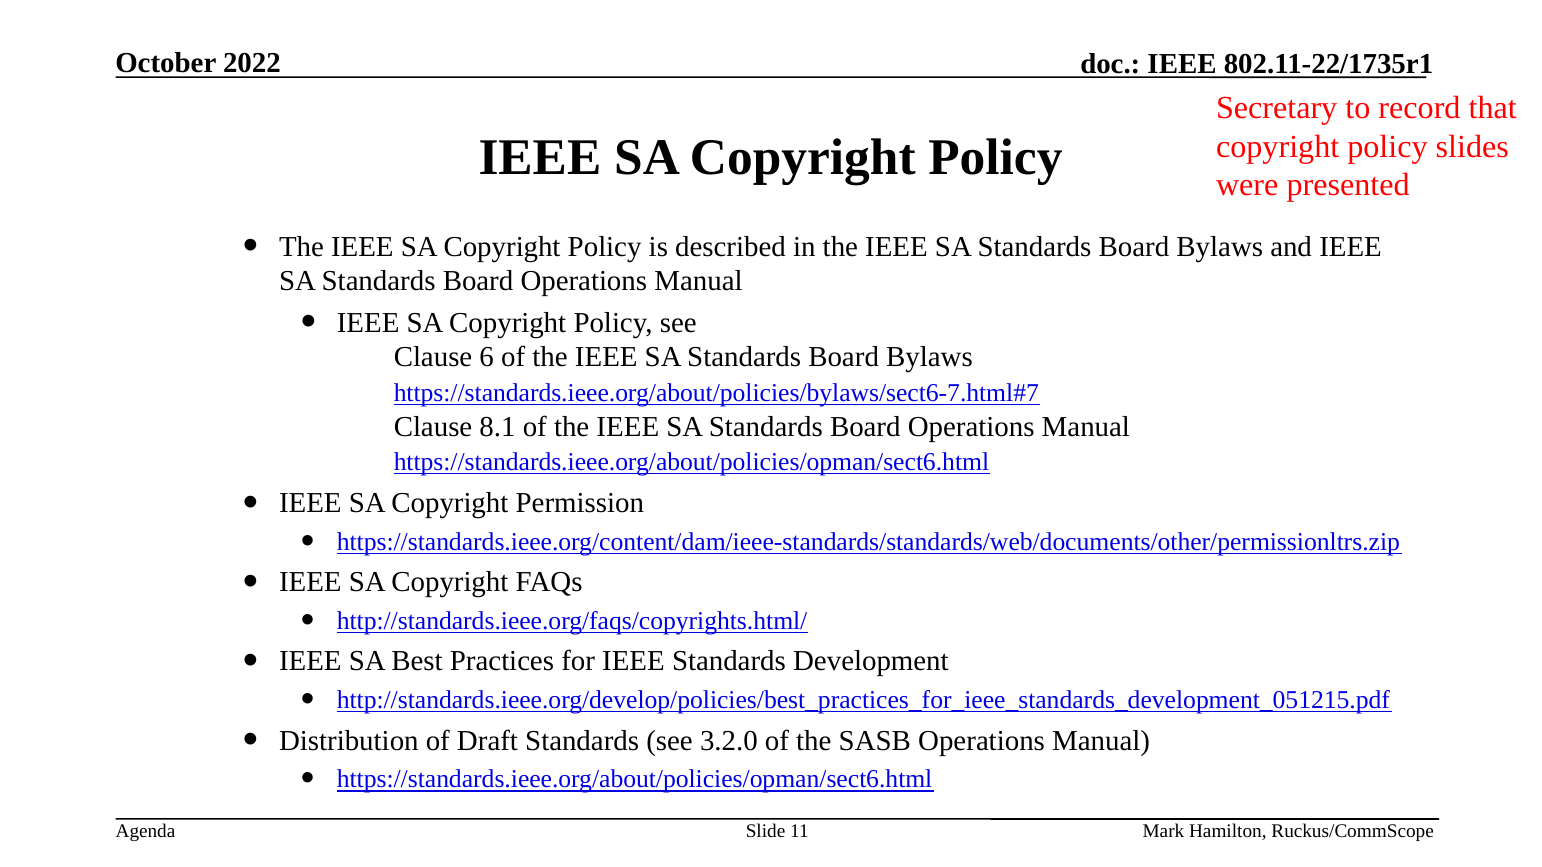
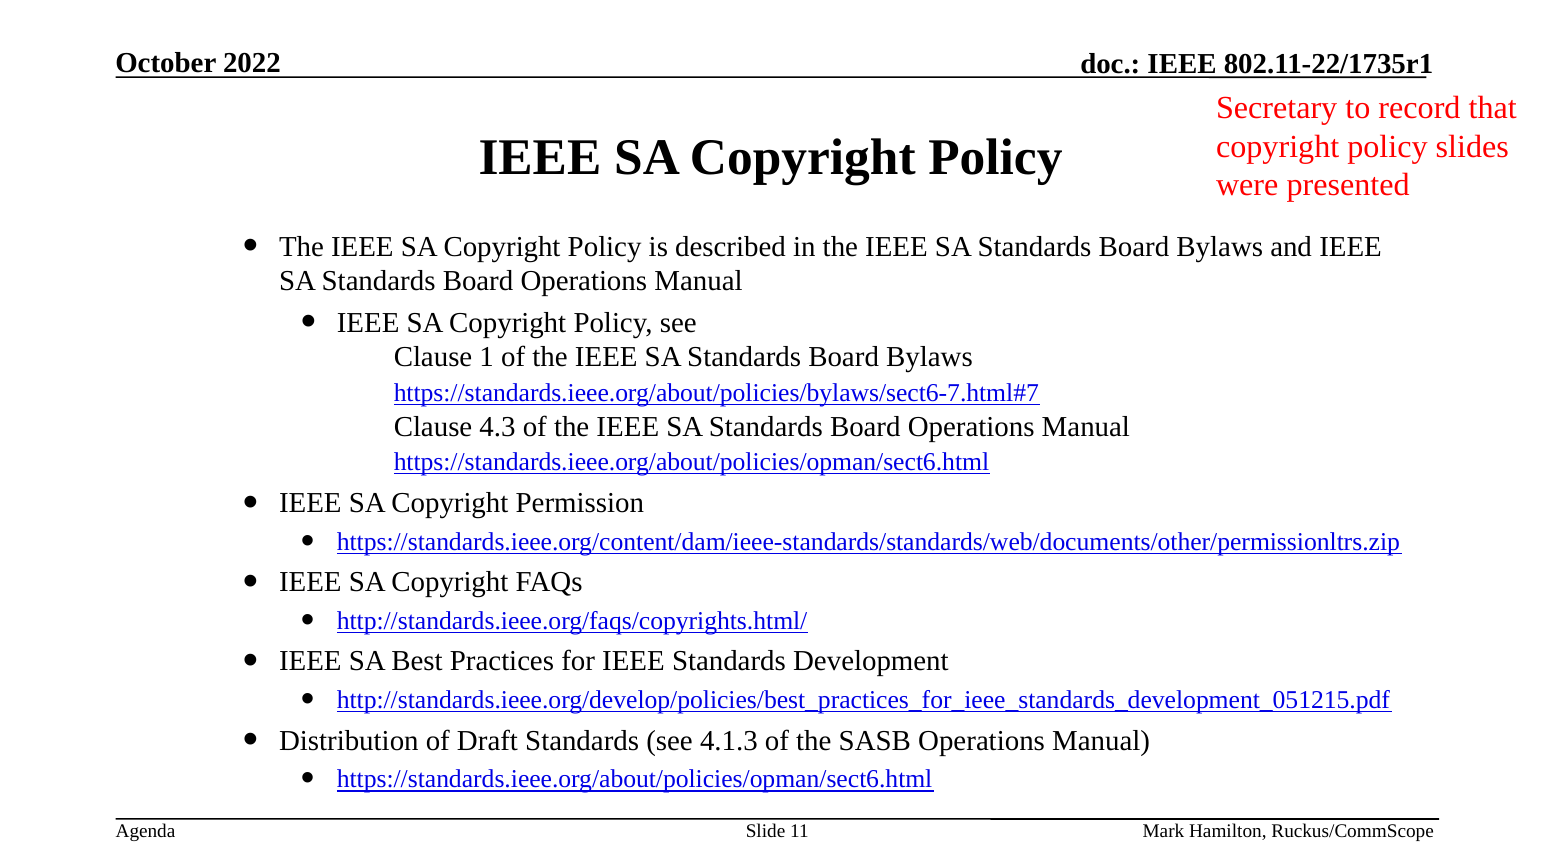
6: 6 -> 1
8.1: 8.1 -> 4.3
3.2.0: 3.2.0 -> 4.1.3
